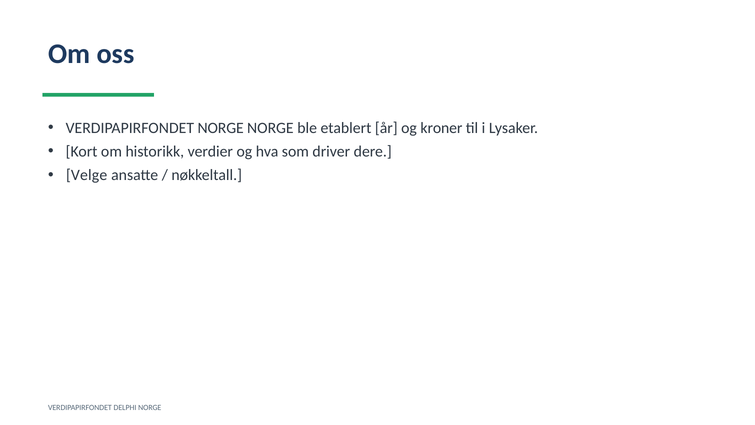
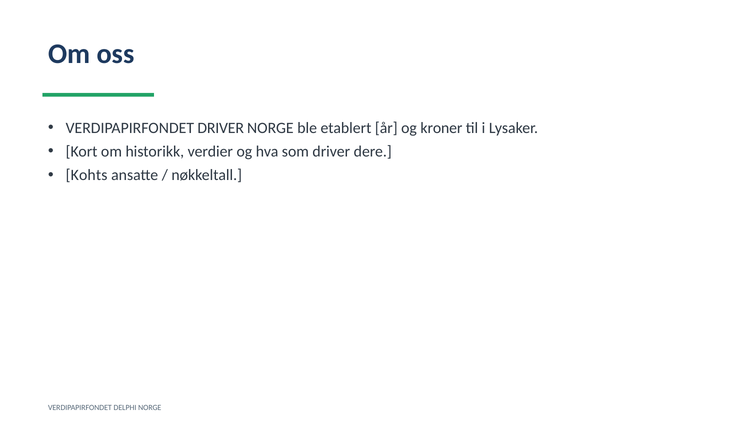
VERDIPAPIRFONDET NORGE: NORGE -> DRIVER
Velge: Velge -> Kohts
